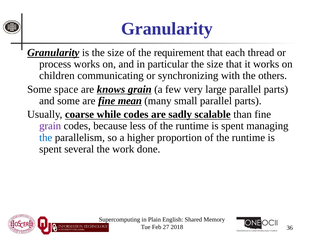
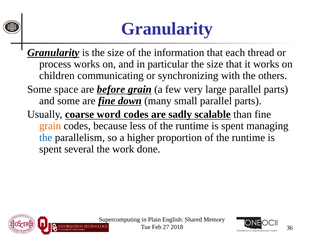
requirement: requirement -> information
knows: knows -> before
mean: mean -> down
while: while -> word
grain at (50, 126) colour: purple -> orange
